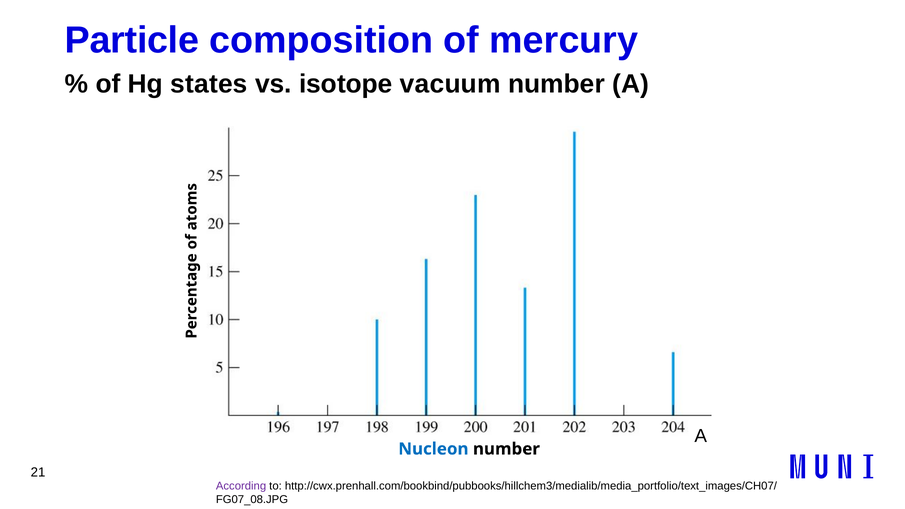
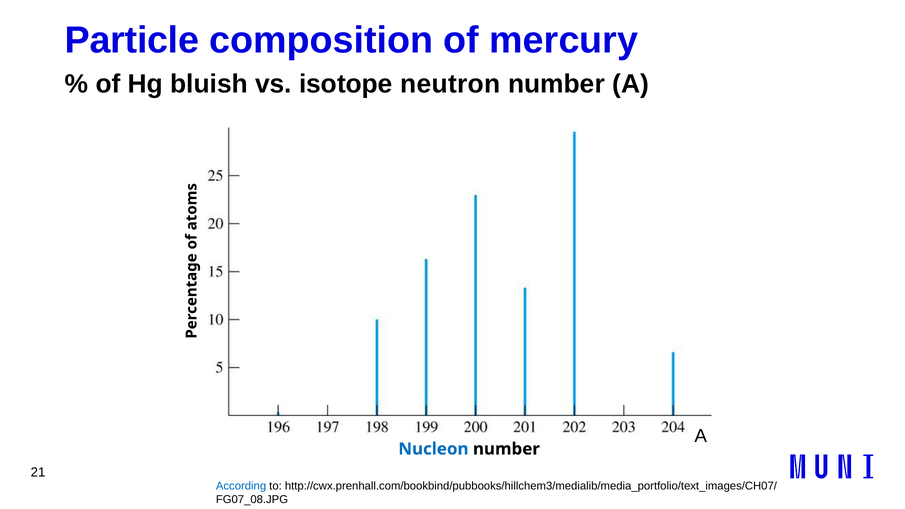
states: states -> bluish
vacuum: vacuum -> neutron
According colour: purple -> blue
